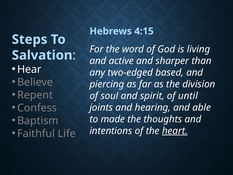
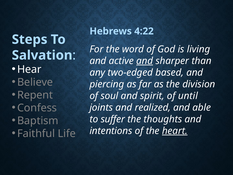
4:15: 4:15 -> 4:22
and at (145, 61) underline: none -> present
hearing: hearing -> realized
made: made -> suffer
